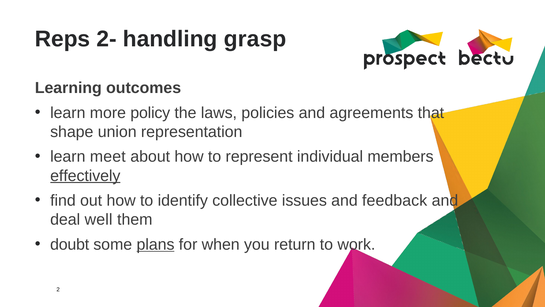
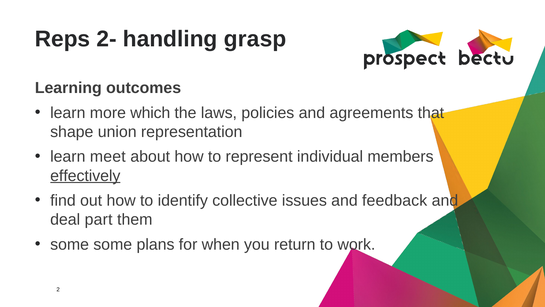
policy: policy -> which
well: well -> part
doubt at (70, 244): doubt -> some
plans underline: present -> none
